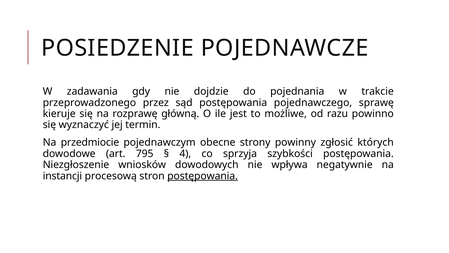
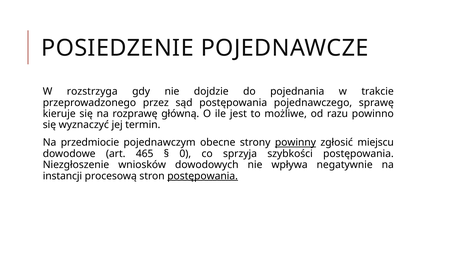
zadawania: zadawania -> rozstrzyga
powinny underline: none -> present
których: których -> miejscu
795: 795 -> 465
4: 4 -> 0
